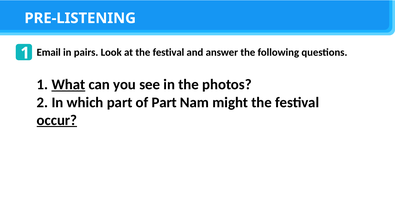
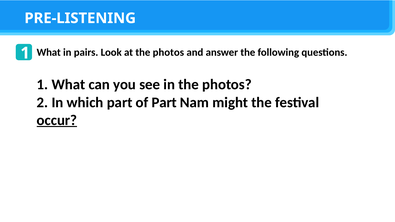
Email at (49, 52): Email -> What
at the festival: festival -> photos
What at (68, 85) underline: present -> none
